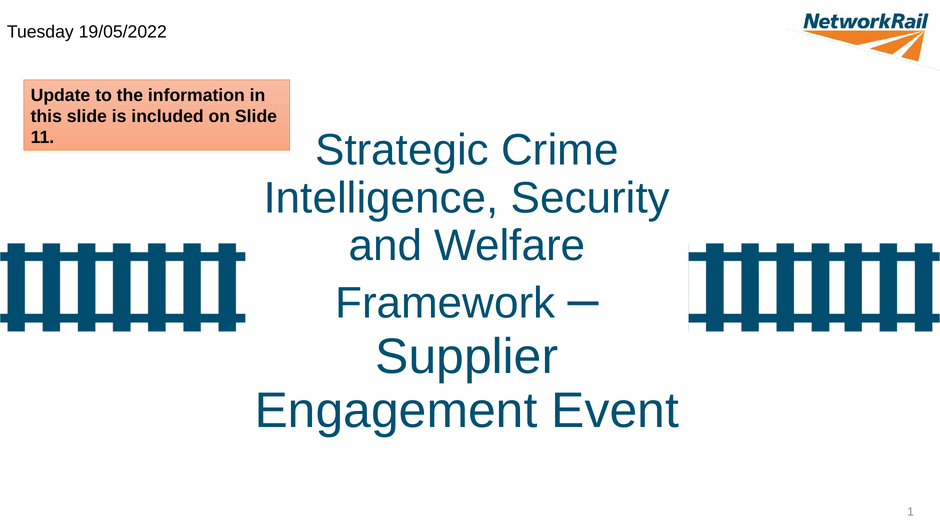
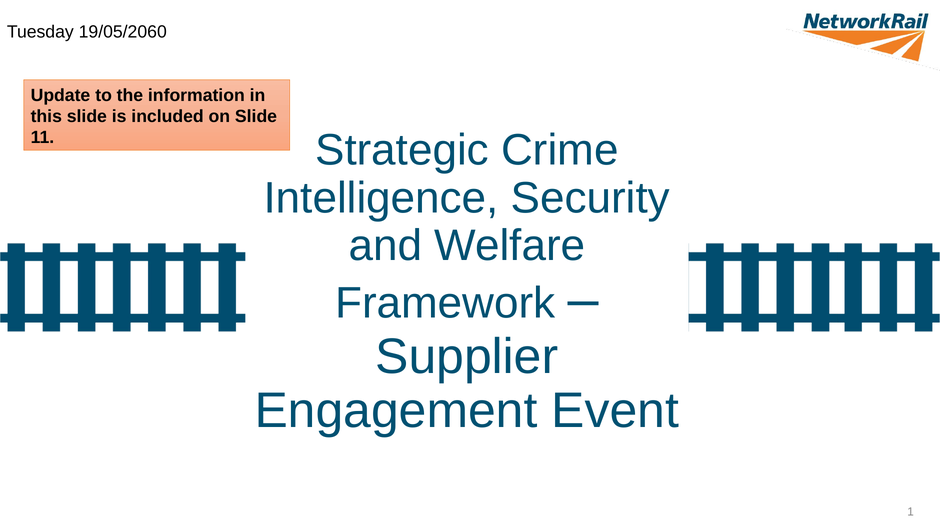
19/05/2022: 19/05/2022 -> 19/05/2060
